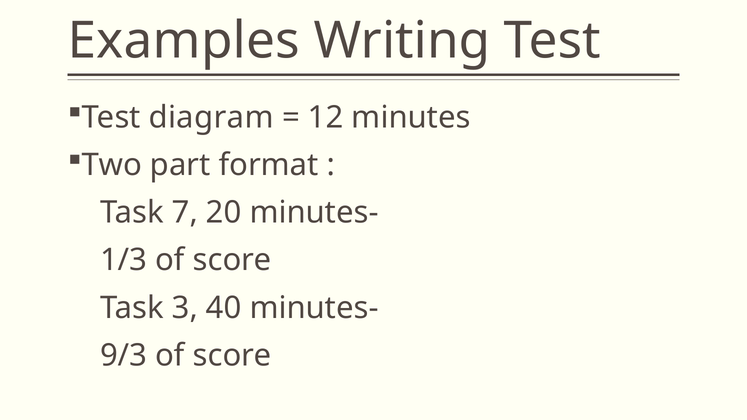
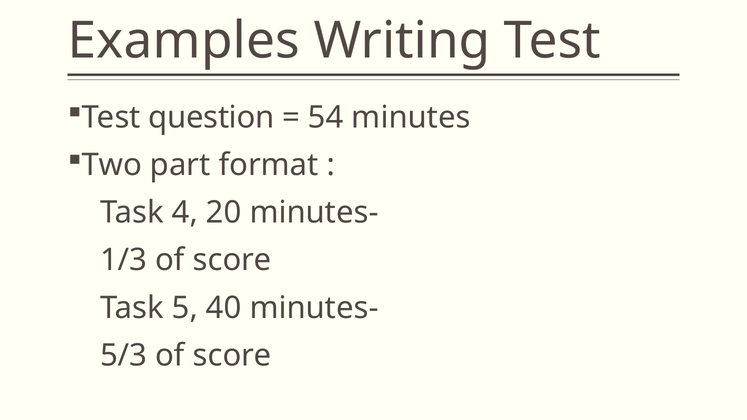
diagram: diagram -> question
12: 12 -> 54
7: 7 -> 4
3: 3 -> 5
9/3: 9/3 -> 5/3
